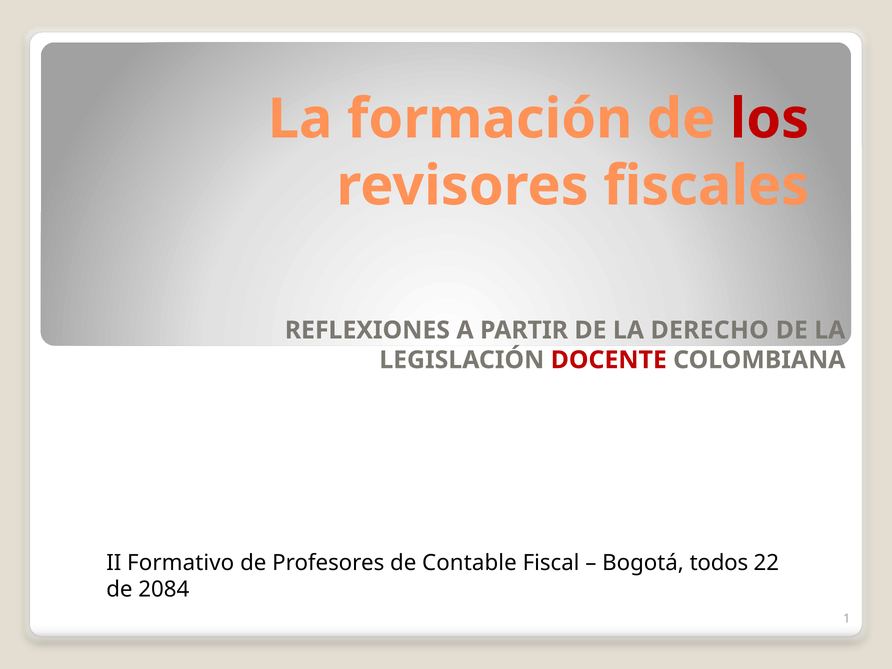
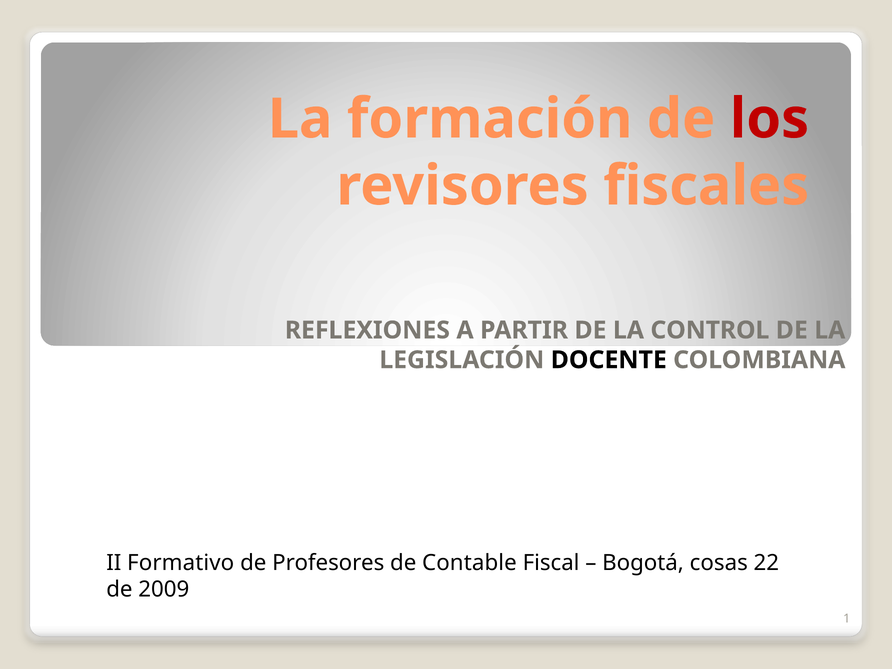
DERECHO: DERECHO -> CONTROL
DOCENTE colour: red -> black
todos: todos -> cosas
2084: 2084 -> 2009
